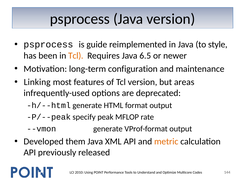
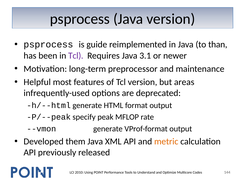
style: style -> than
Tcl at (76, 56) colour: orange -> purple
6.5: 6.5 -> 3.1
configuration: configuration -> preprocessor
Linking: Linking -> Helpful
